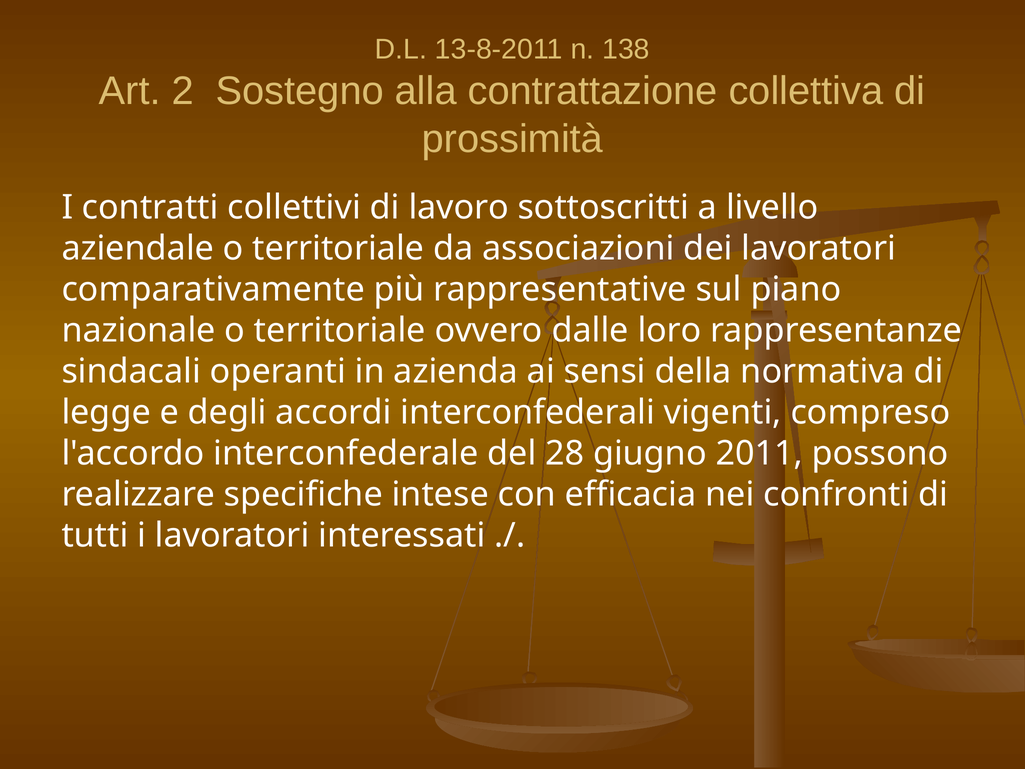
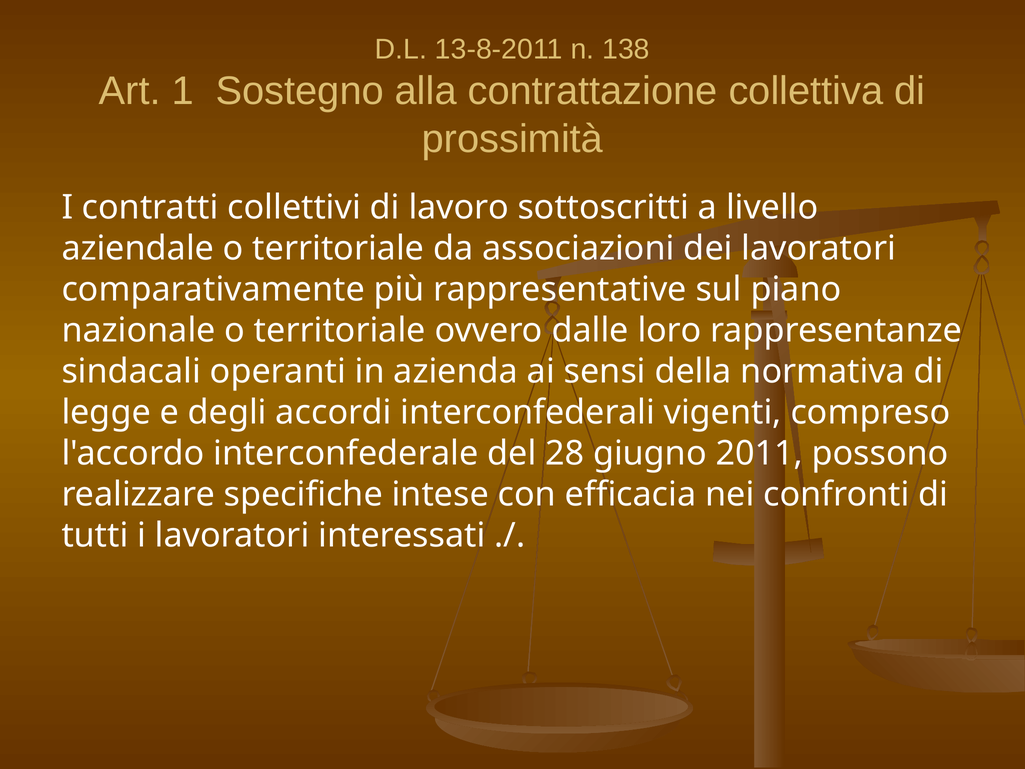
2: 2 -> 1
